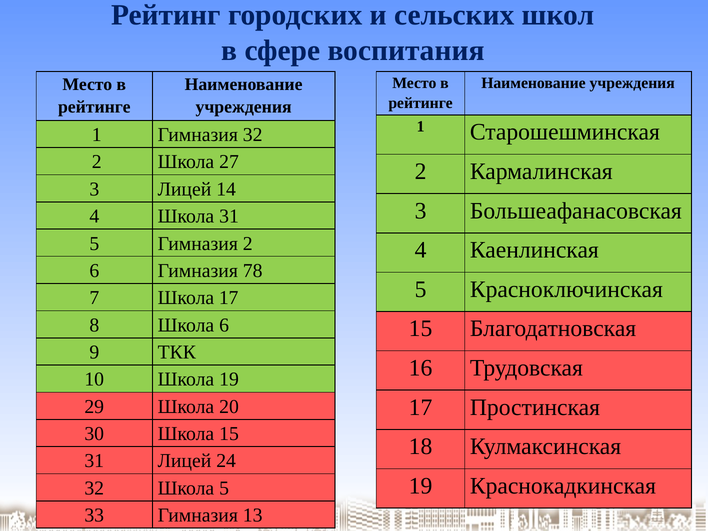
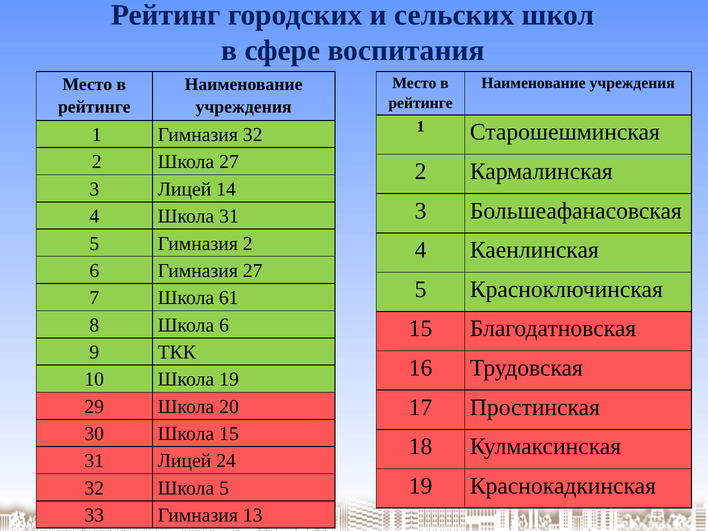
Гимназия 78: 78 -> 27
Школа 17: 17 -> 61
